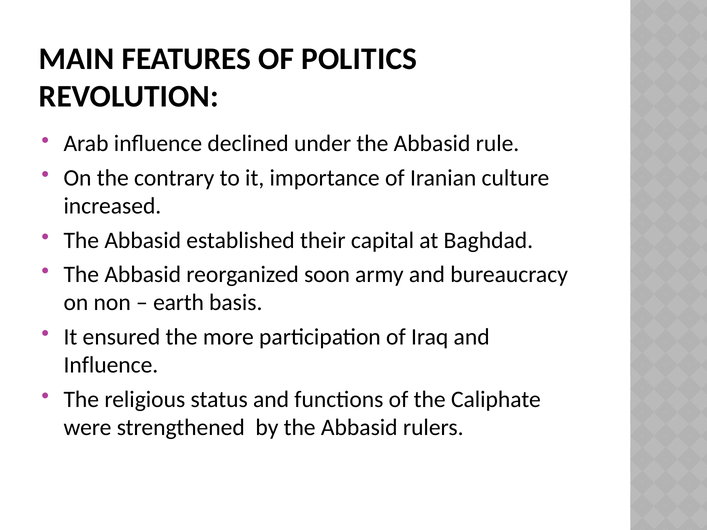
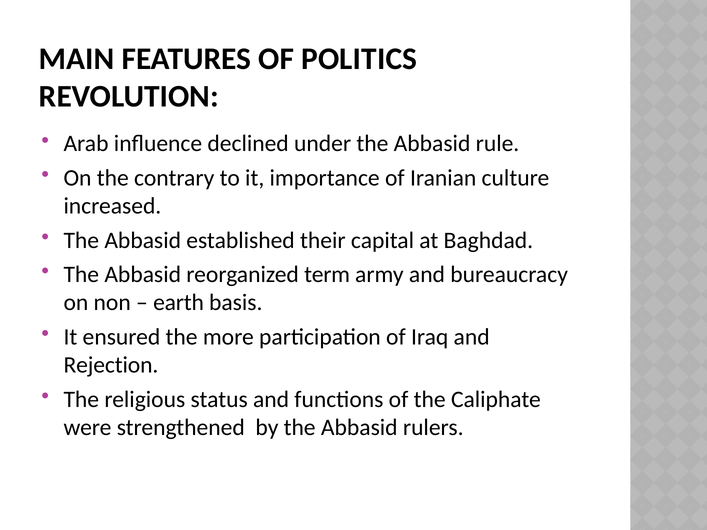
soon: soon -> term
Influence at (111, 365): Influence -> Rejection
